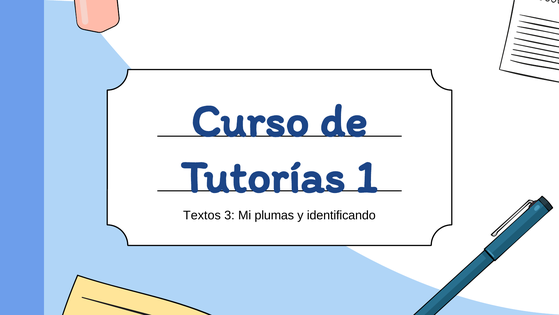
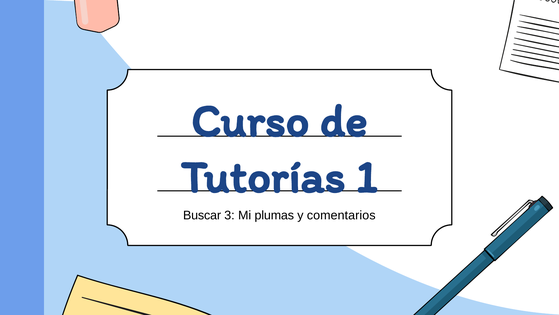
Textos: Textos -> Buscar
identificando: identificando -> comentarios
